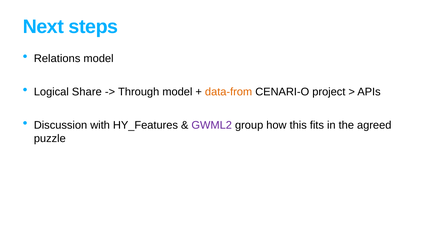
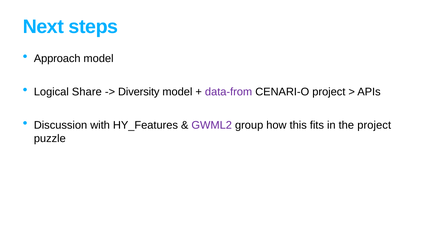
Relations: Relations -> Approach
Through: Through -> Diversity
data-from colour: orange -> purple
the agreed: agreed -> project
